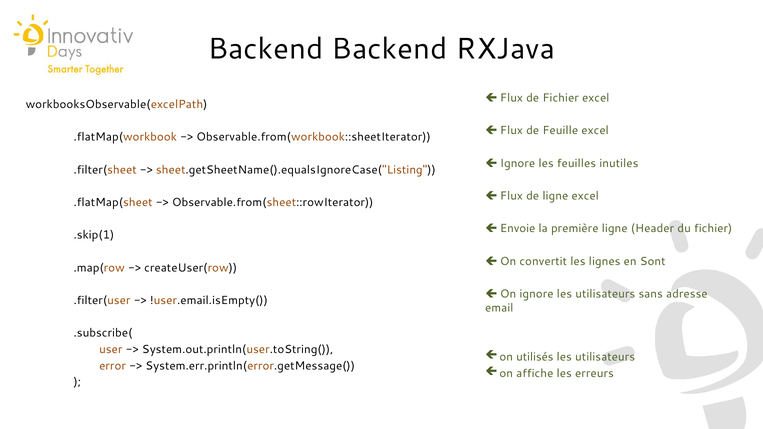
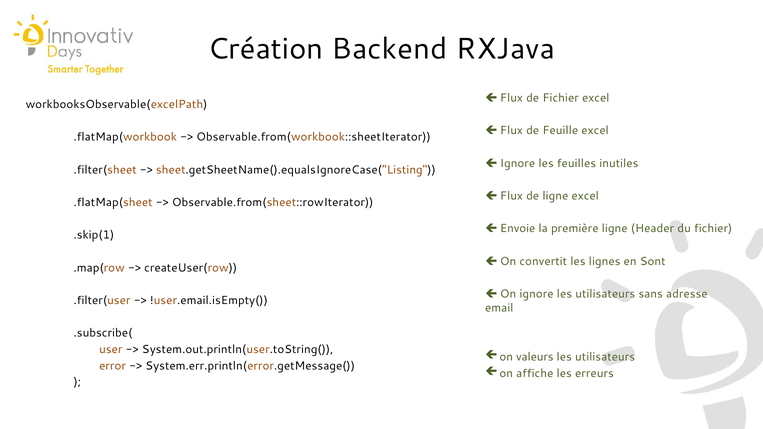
Backend at (265, 49): Backend -> Création
utilisés: utilisés -> valeurs
